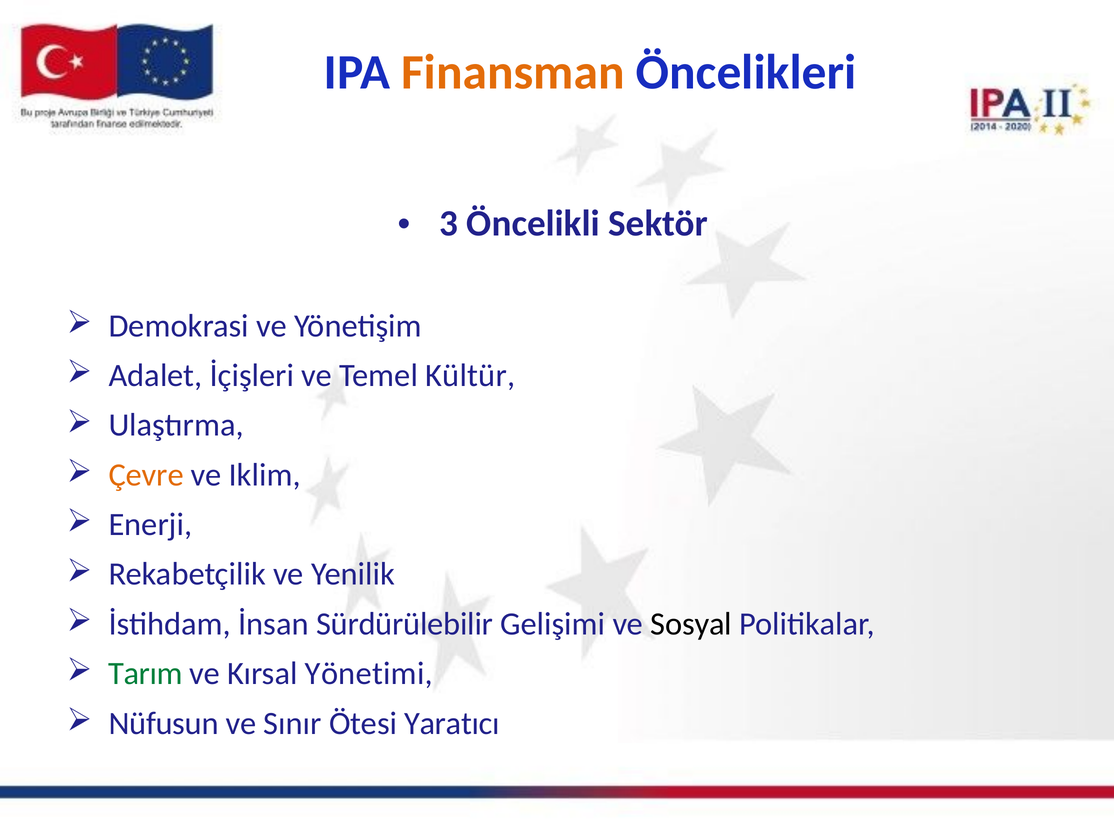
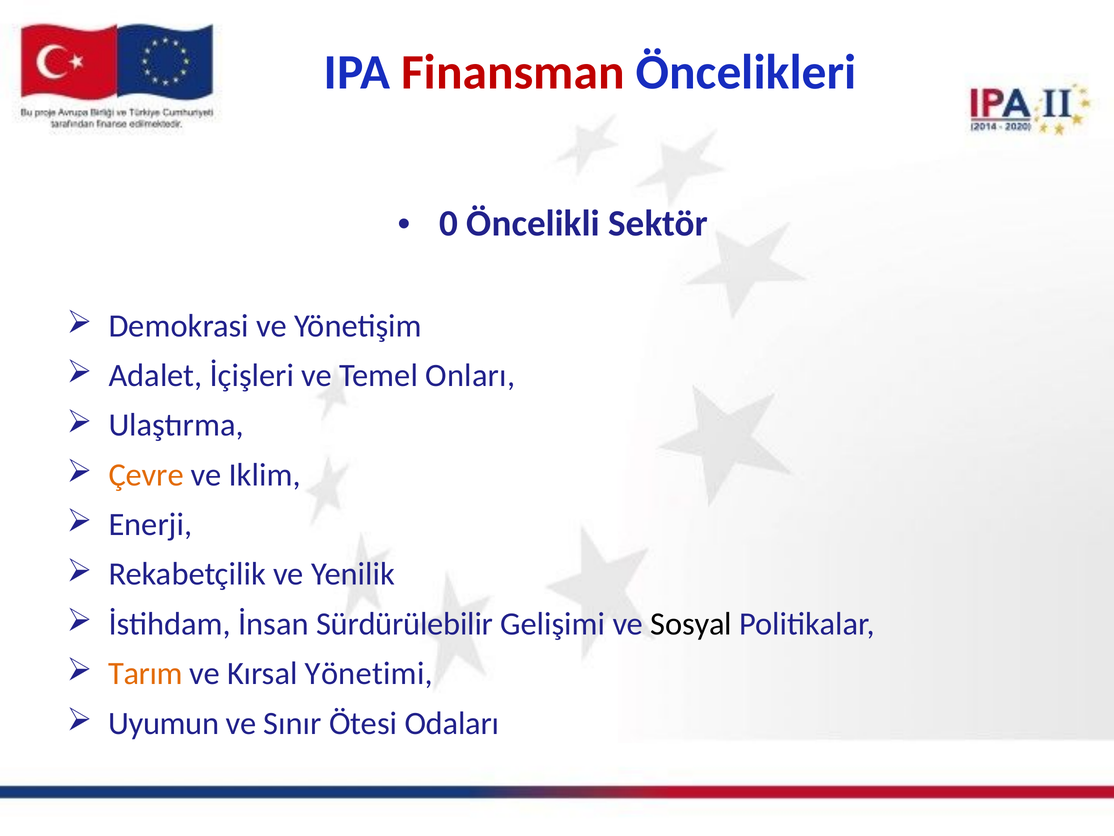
Finansman colour: orange -> red
3: 3 -> 0
Kültür: Kültür -> Onları
Tarım colour: green -> orange
Nüfusun: Nüfusun -> Uyumun
Yaratıcı: Yaratıcı -> Odaları
